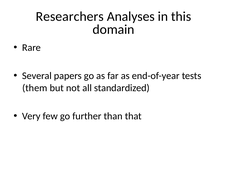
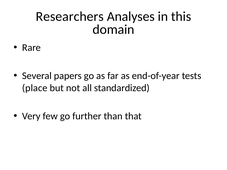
them: them -> place
